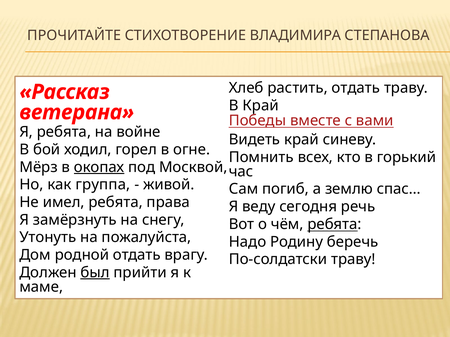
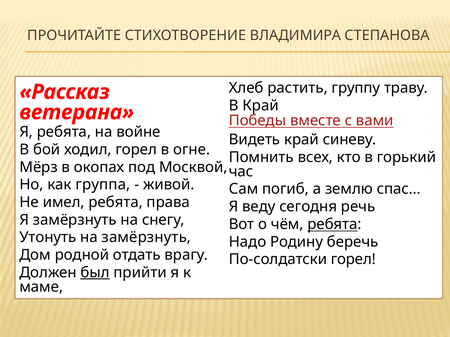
растить отдать: отдать -> группу
окопах underline: present -> none
на пожалуйста: пожалуйста -> замёрзнуть
По-солдатски траву: траву -> горел
